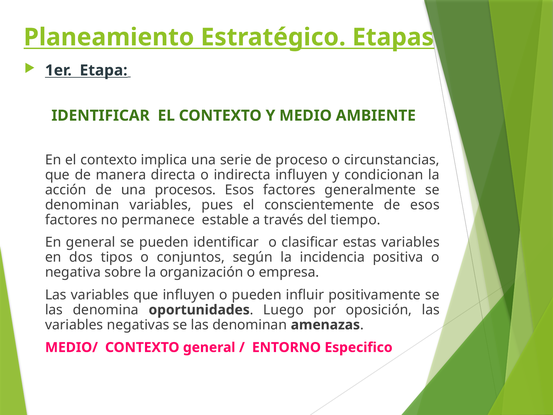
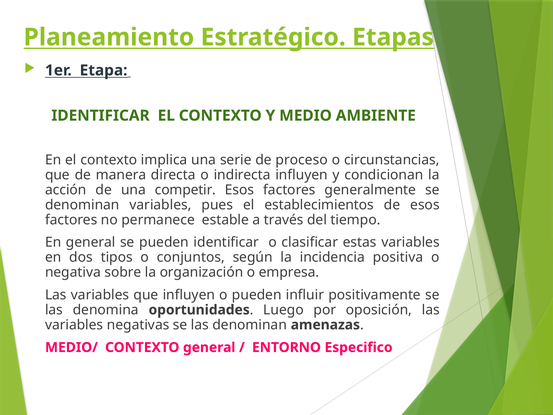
procesos: procesos -> competir
conscientemente: conscientemente -> establecimientos
